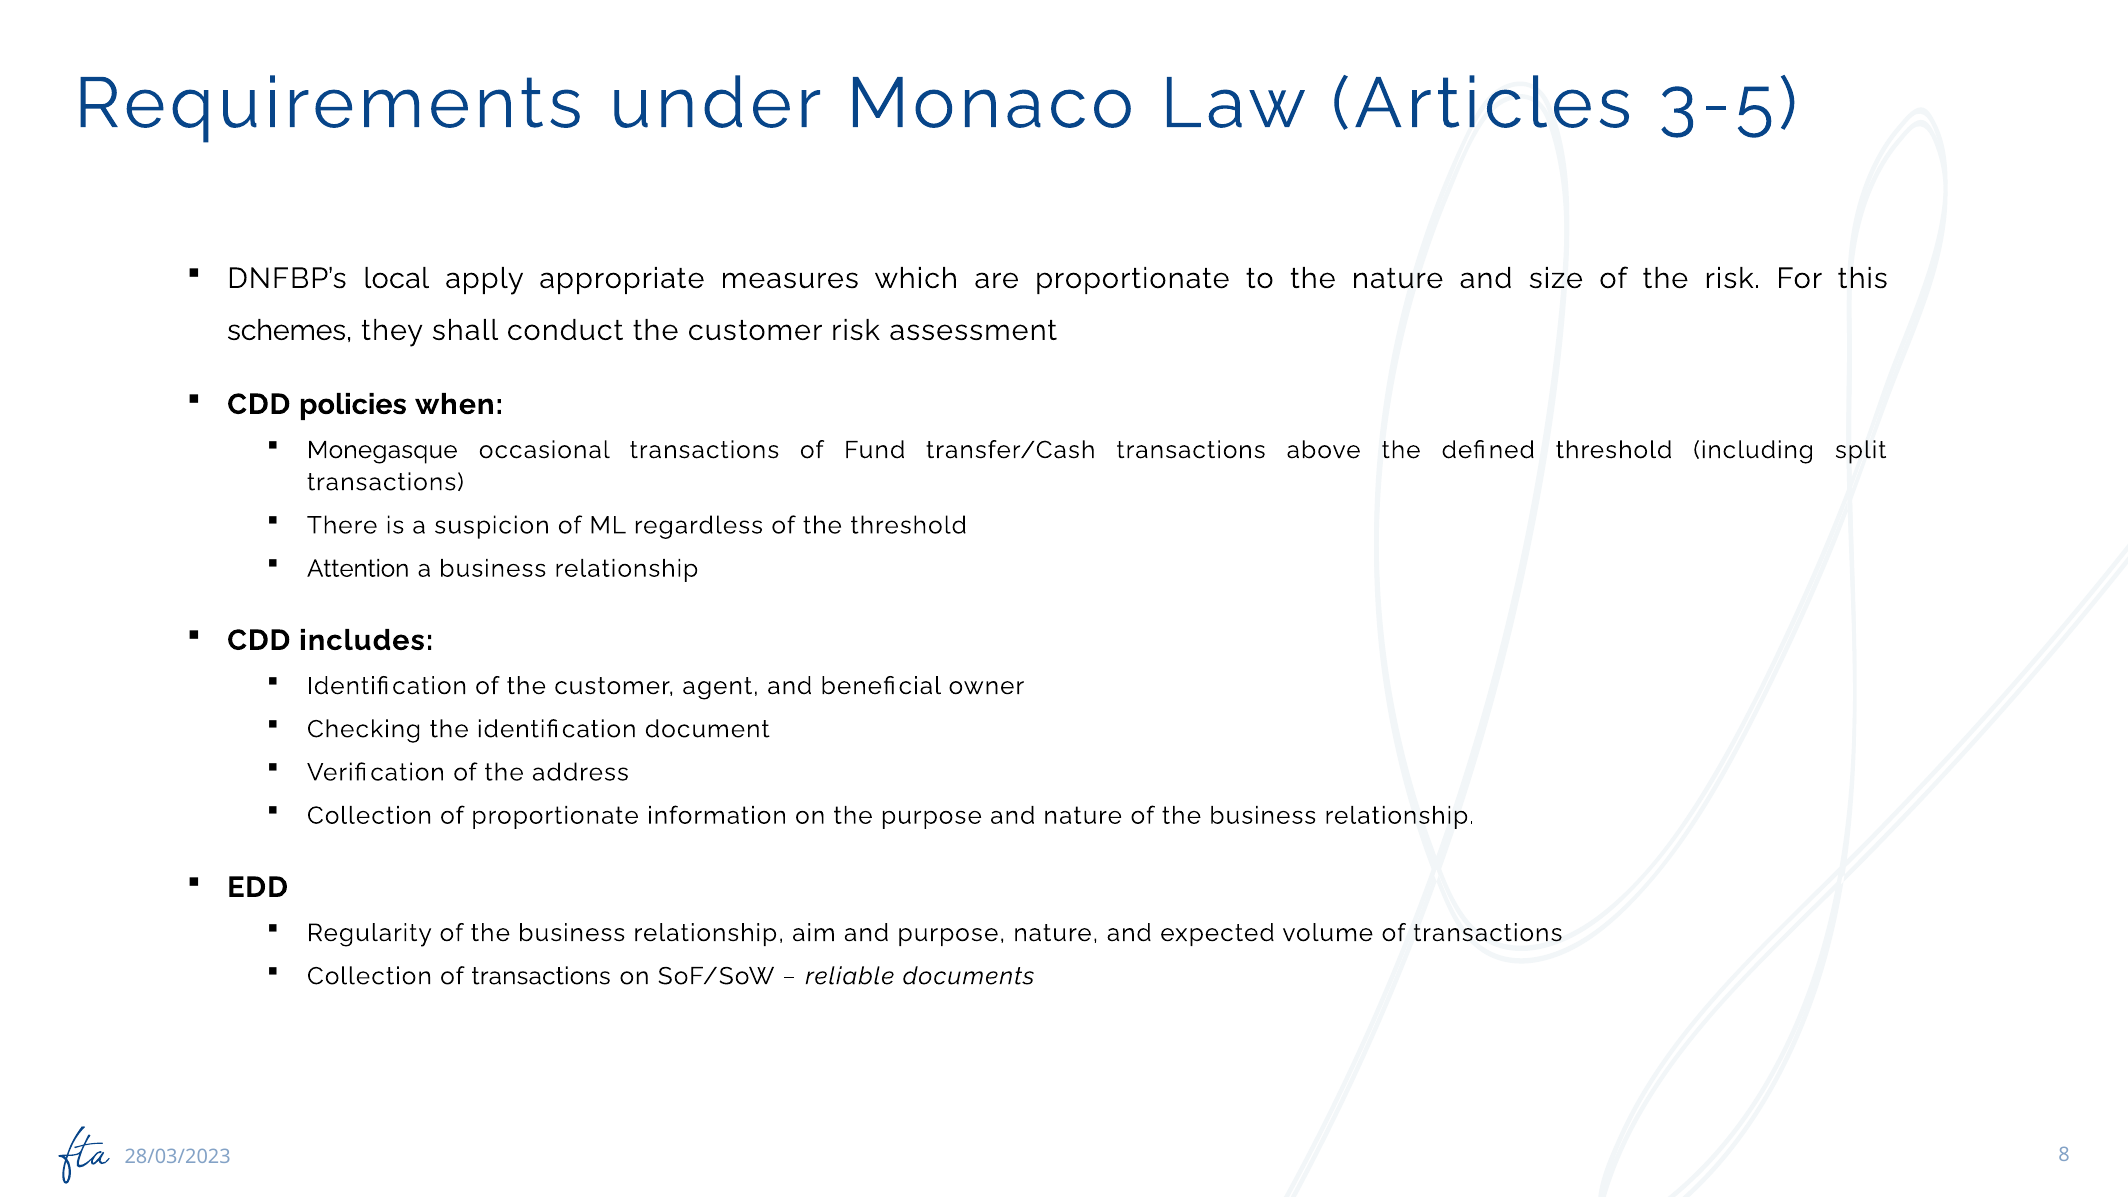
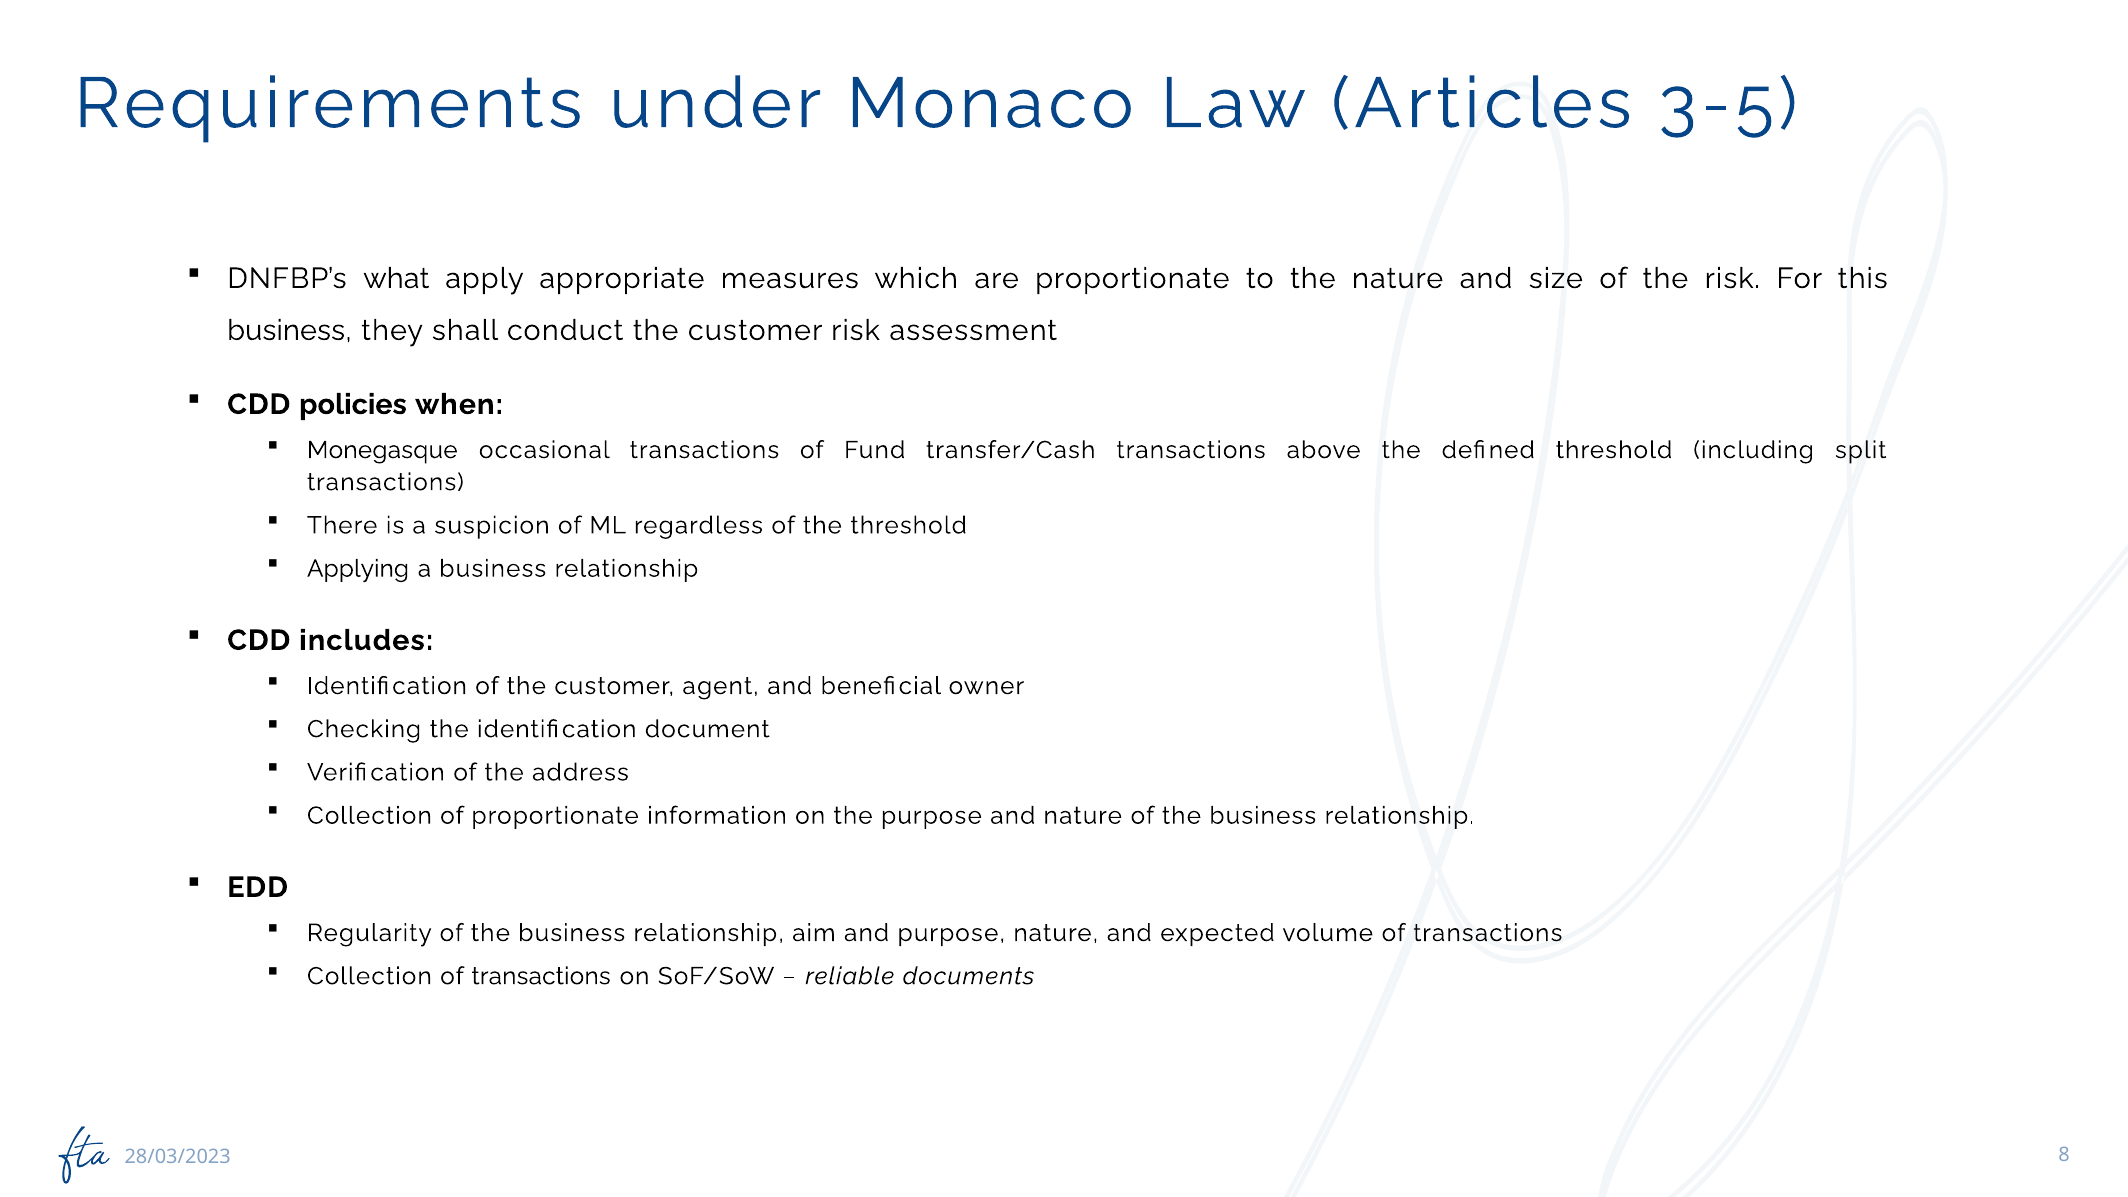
local: local -> what
schemes at (290, 330): schemes -> business
Attention: Attention -> Applying
